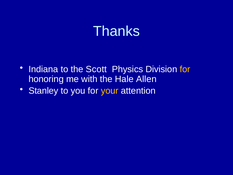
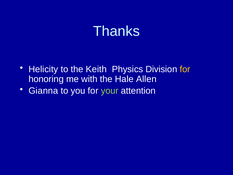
Indiana: Indiana -> Helicity
Scott: Scott -> Keith
Stanley: Stanley -> Gianna
your colour: yellow -> light green
